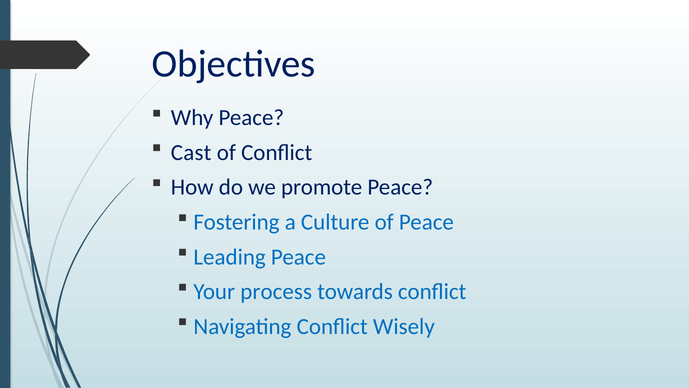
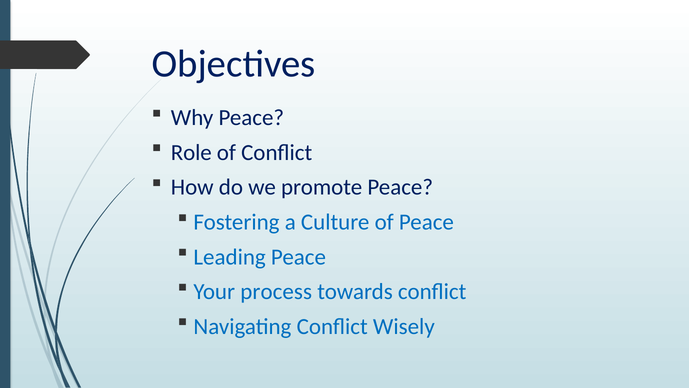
Cast: Cast -> Role
